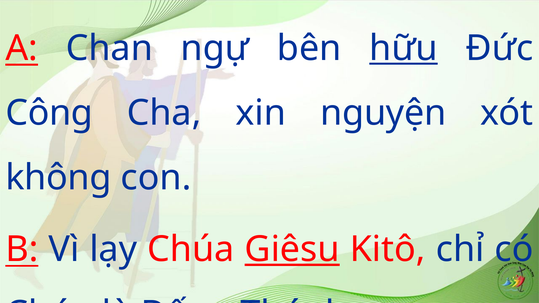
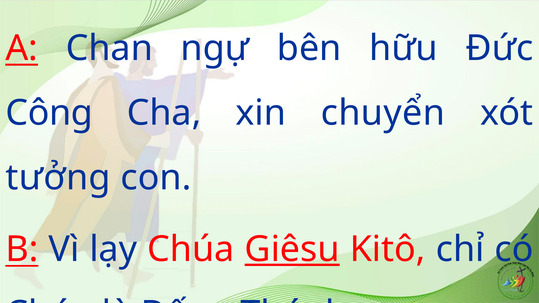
hữu underline: present -> none
nguyện: nguyện -> chuyển
không: không -> tưởng
